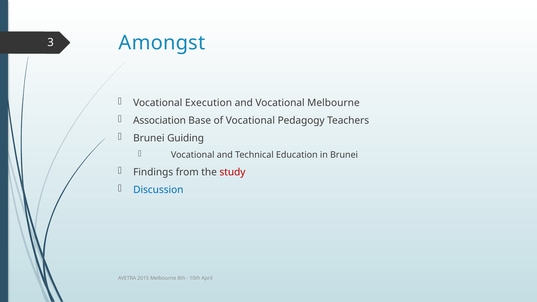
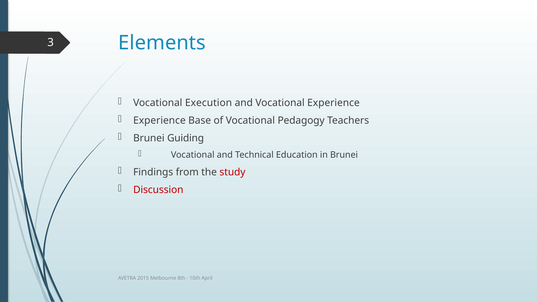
Amongst: Amongst -> Elements
Vocational Melbourne: Melbourne -> Experience
Association at (160, 120): Association -> Experience
Discussion colour: blue -> red
